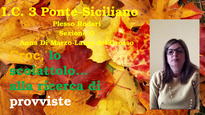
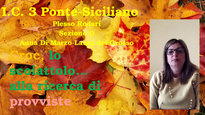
provviste colour: white -> pink
